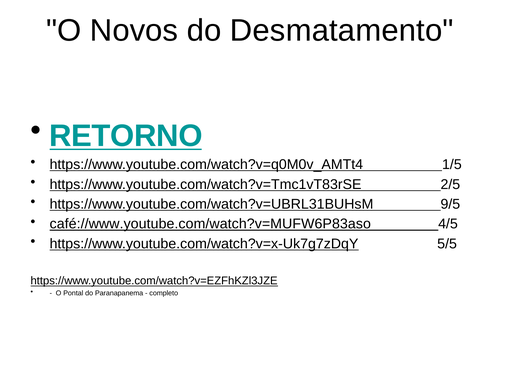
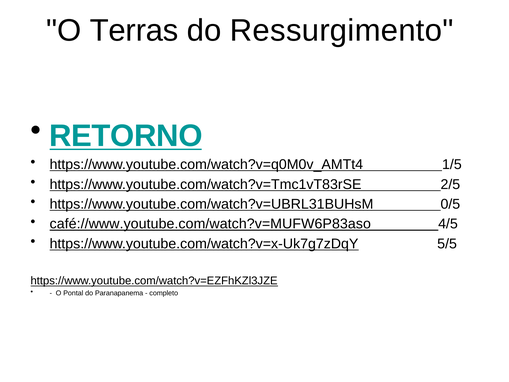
Novos: Novos -> Terras
Desmatamento: Desmatamento -> Ressurgimento
9/5: 9/5 -> 0/5
